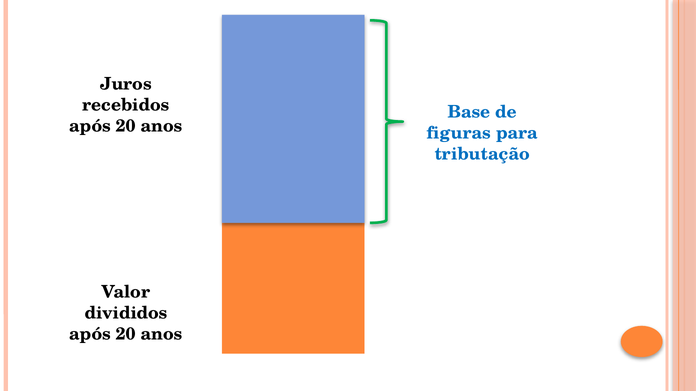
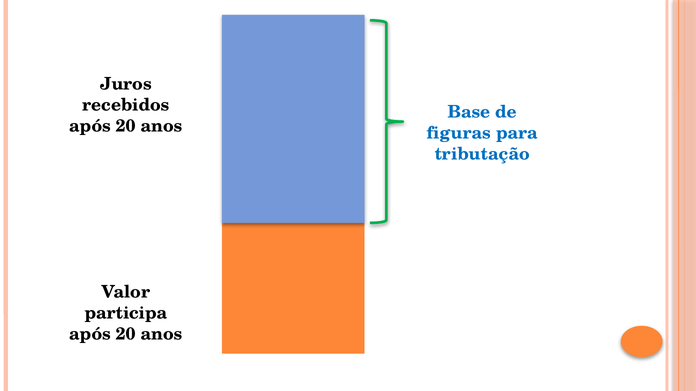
divididos: divididos -> participa
